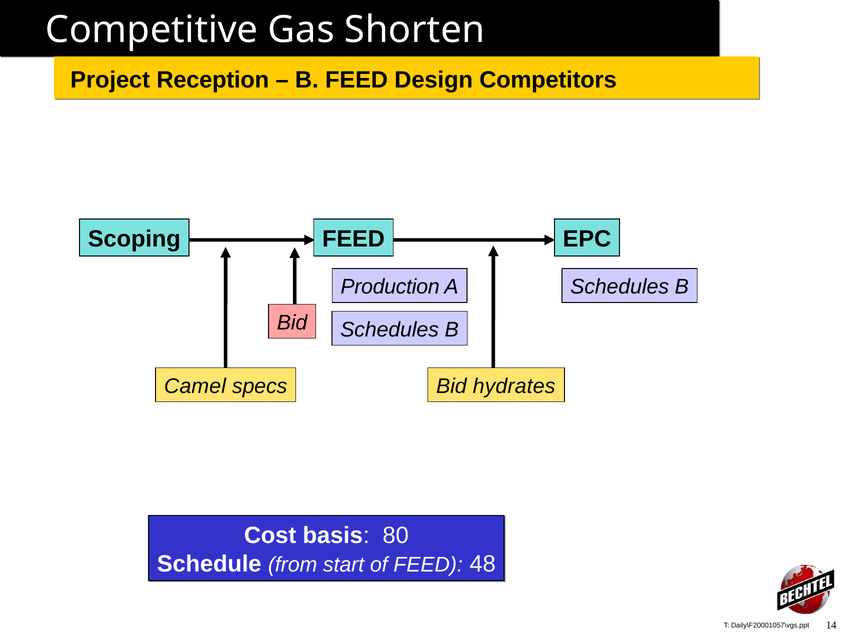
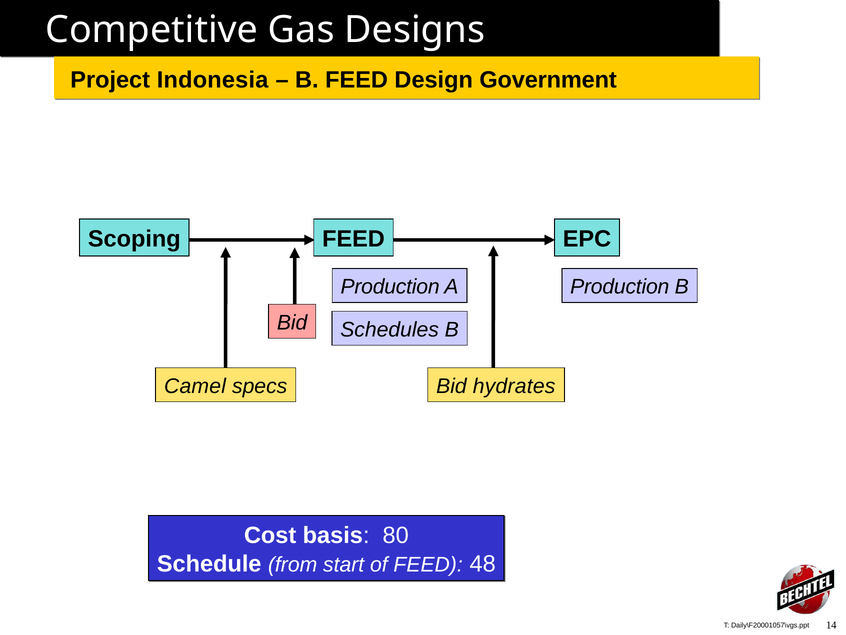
Shorten: Shorten -> Designs
Reception: Reception -> Indonesia
Competitors: Competitors -> Government
Schedules at (620, 287): Schedules -> Production
